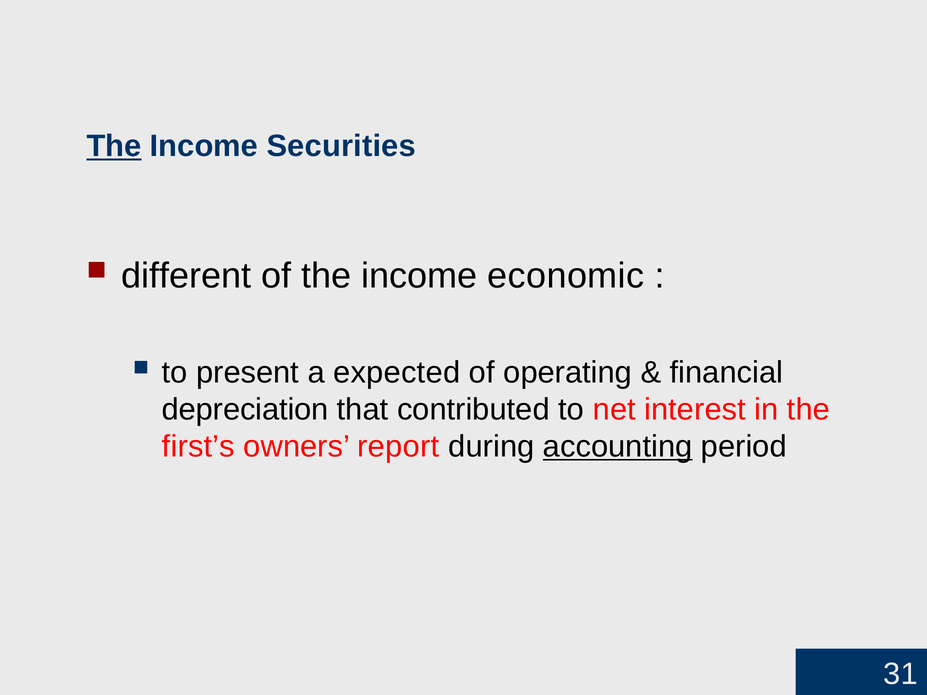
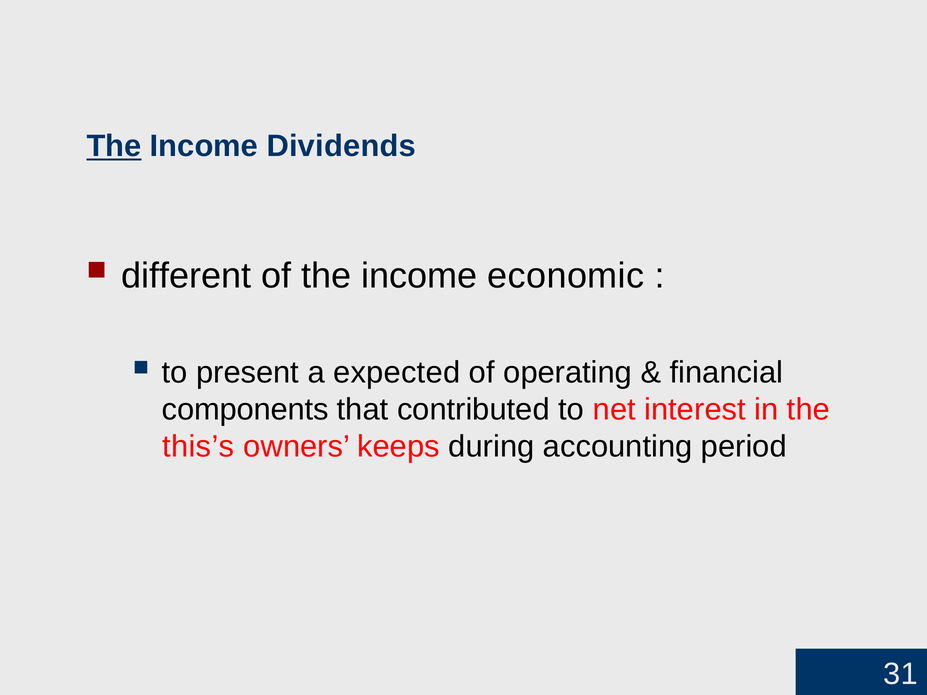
Securities: Securities -> Dividends
depreciation: depreciation -> components
first’s: first’s -> this’s
report: report -> keeps
accounting underline: present -> none
